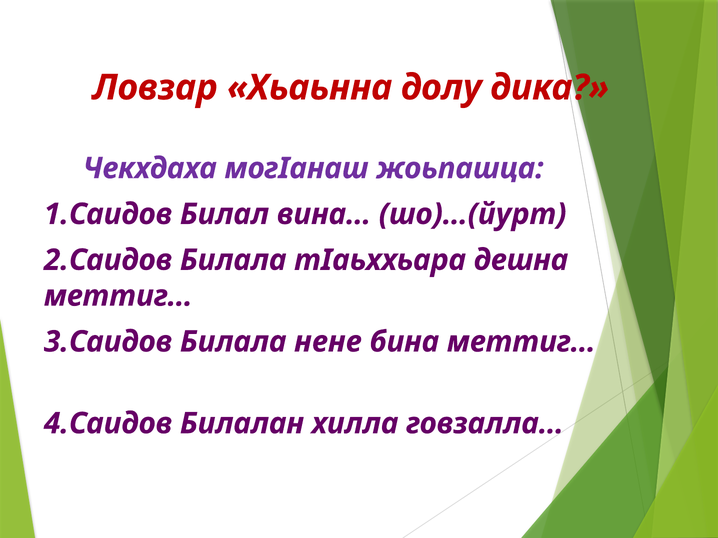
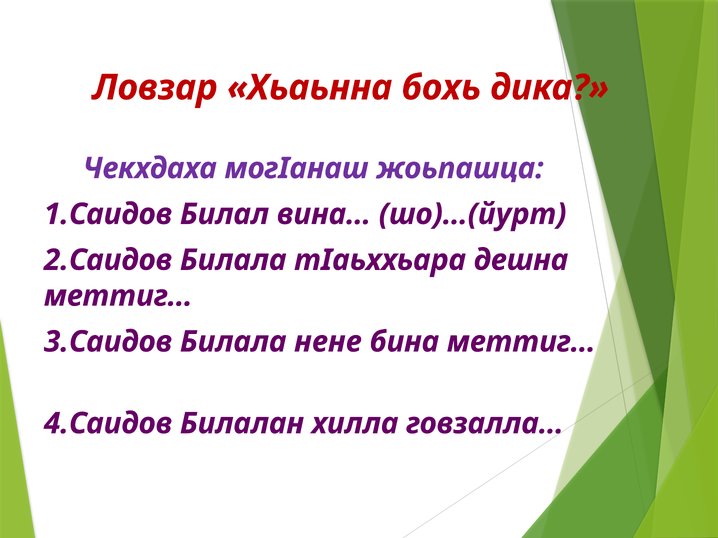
долу: долу -> бохь
